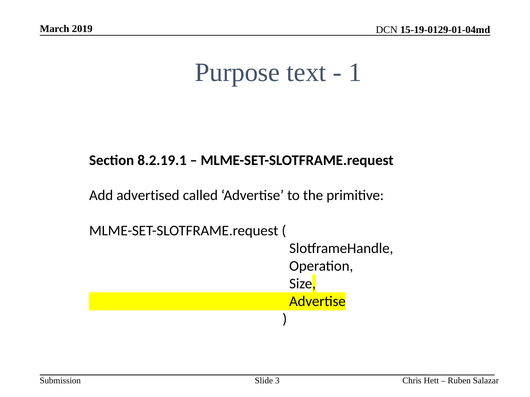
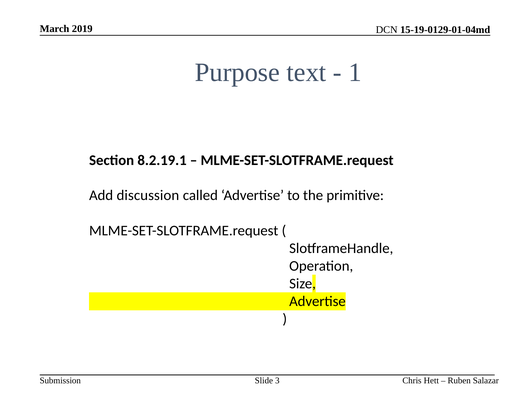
advertised: advertised -> discussion
